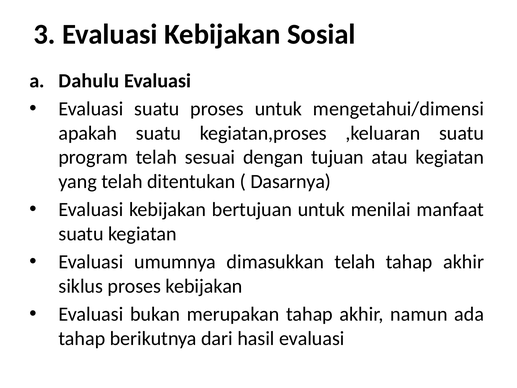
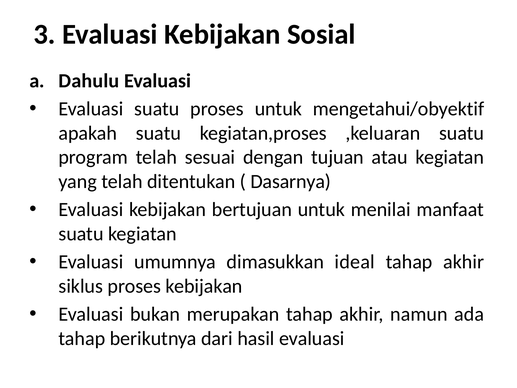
mengetahui/dimensi: mengetahui/dimensi -> mengetahui/obyektif
dimasukkan telah: telah -> ideal
